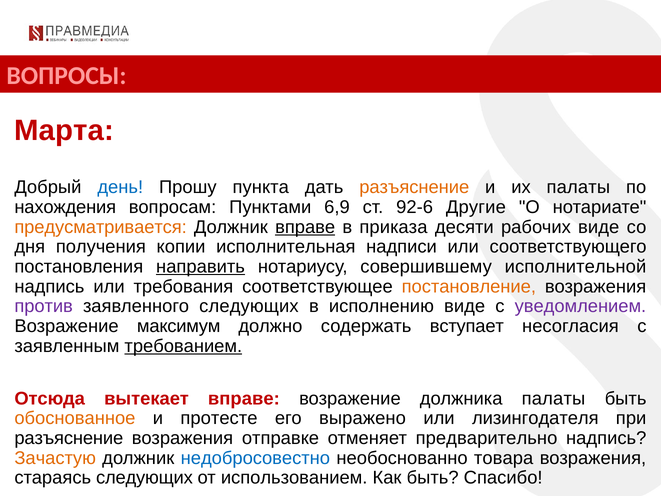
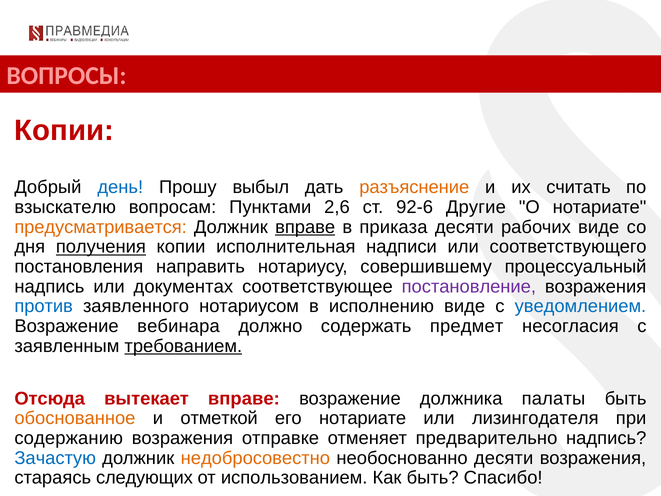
Марта at (64, 130): Марта -> Копии
пункта: пункта -> выбыл
их палаты: палаты -> считать
нахождения: нахождения -> взыскателю
6,9: 6,9 -> 2,6
получения underline: none -> present
направить underline: present -> none
исполнительной: исполнительной -> процессуальный
требования: требования -> документах
постановление colour: orange -> purple
против colour: purple -> blue
заявленного следующих: следующих -> нотариусом
уведомлением colour: purple -> blue
максимум: максимум -> вебинара
вступает: вступает -> предмет
протесте: протесте -> отметкой
его выражено: выражено -> нотариате
разъяснение at (69, 438): разъяснение -> содержанию
Зачастую colour: orange -> blue
недобросовестно colour: blue -> orange
необоснованно товара: товара -> десяти
